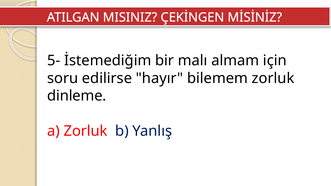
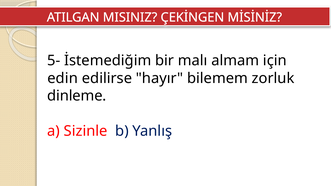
soru: soru -> edin
a Zorluk: Zorluk -> Sizinle
